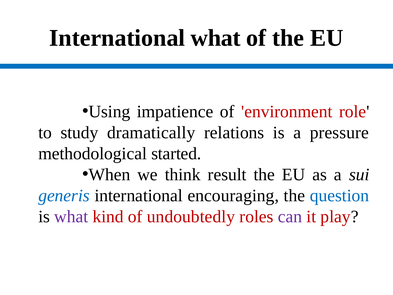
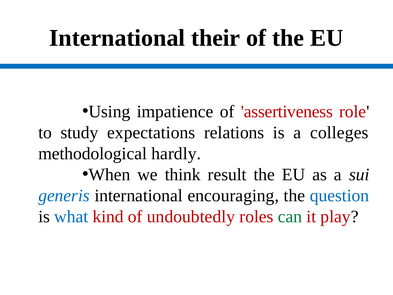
International what: what -> their
environment: environment -> assertiveness
dramatically: dramatically -> expectations
pressure: pressure -> colleges
started: started -> hardly
what at (71, 216) colour: purple -> blue
can colour: purple -> green
